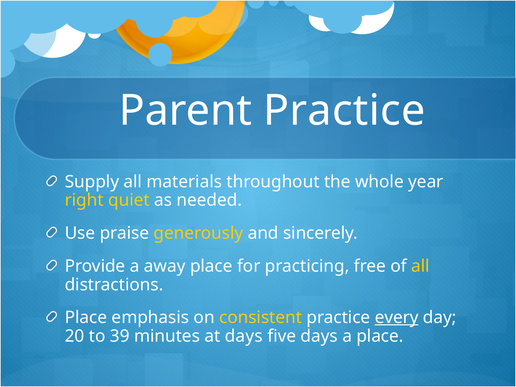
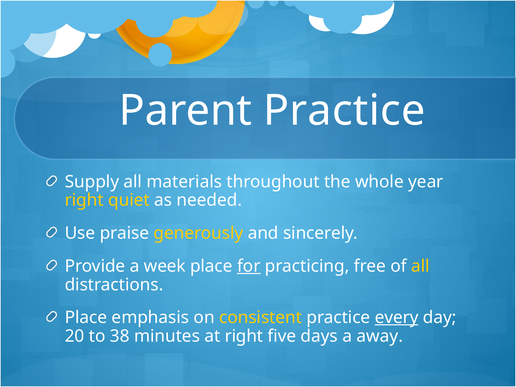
away: away -> week
for underline: none -> present
39: 39 -> 38
at days: days -> right
a place: place -> away
